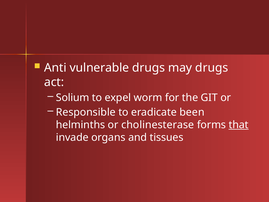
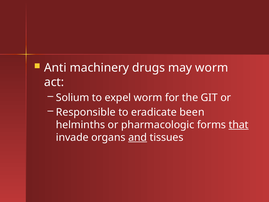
vulnerable: vulnerable -> machinery
may drugs: drugs -> worm
cholinesterase: cholinesterase -> pharmacologic
and underline: none -> present
